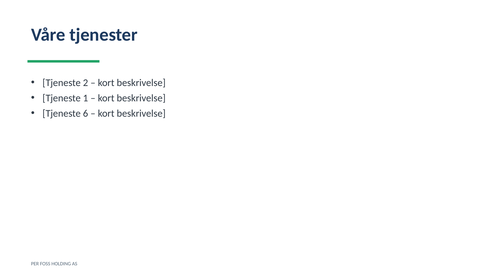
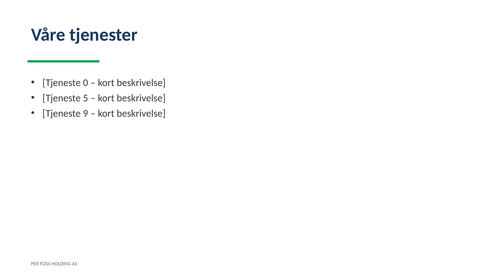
2: 2 -> 0
1: 1 -> 5
6: 6 -> 9
